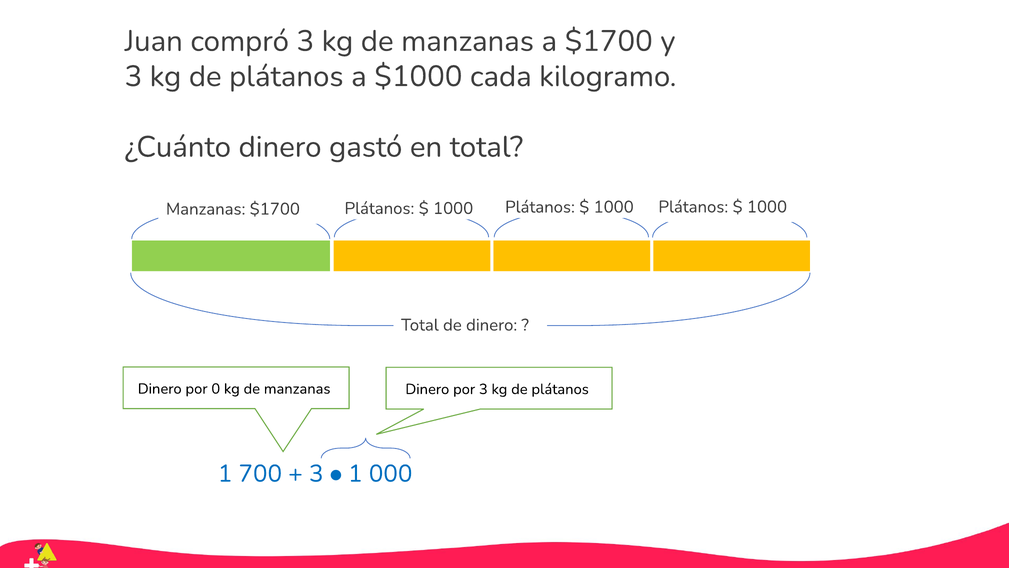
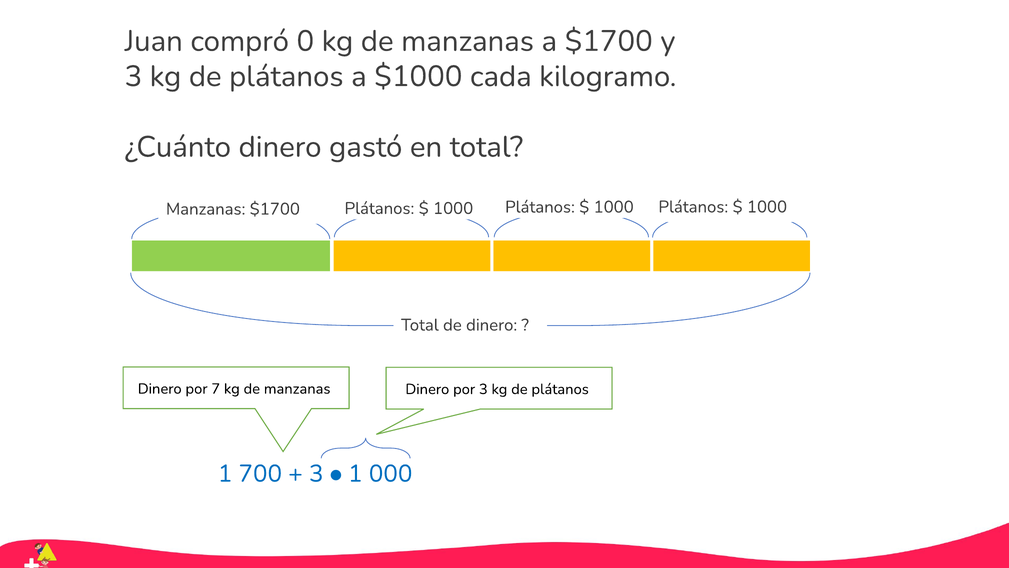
compró 3: 3 -> 0
0: 0 -> 7
